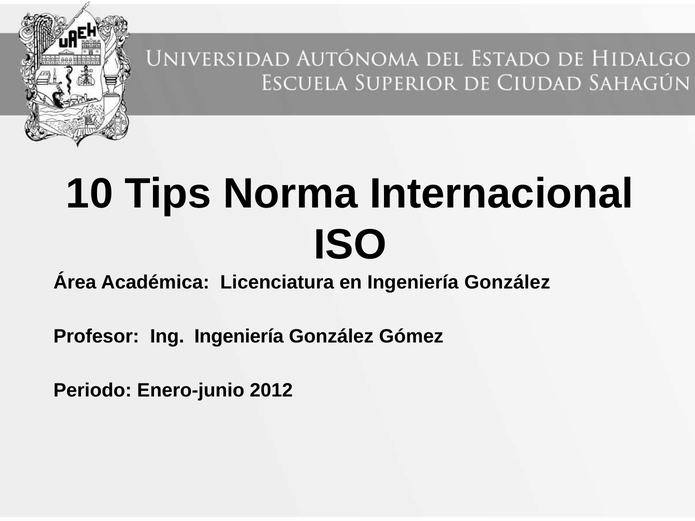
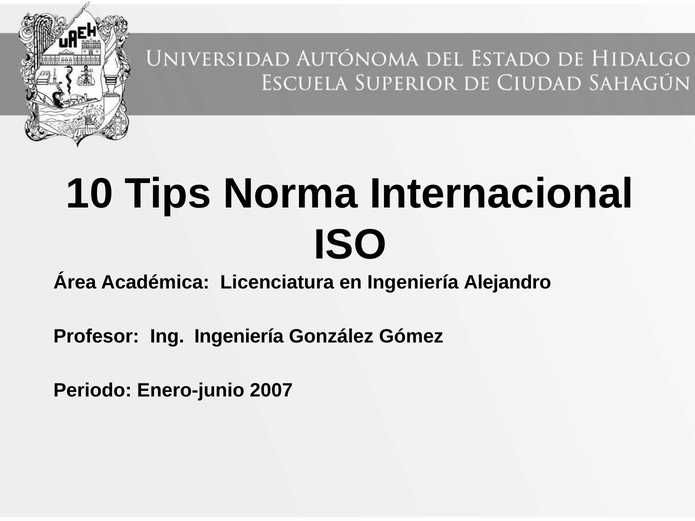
en Ingeniería González: González -> Alejandro
2012: 2012 -> 2007
